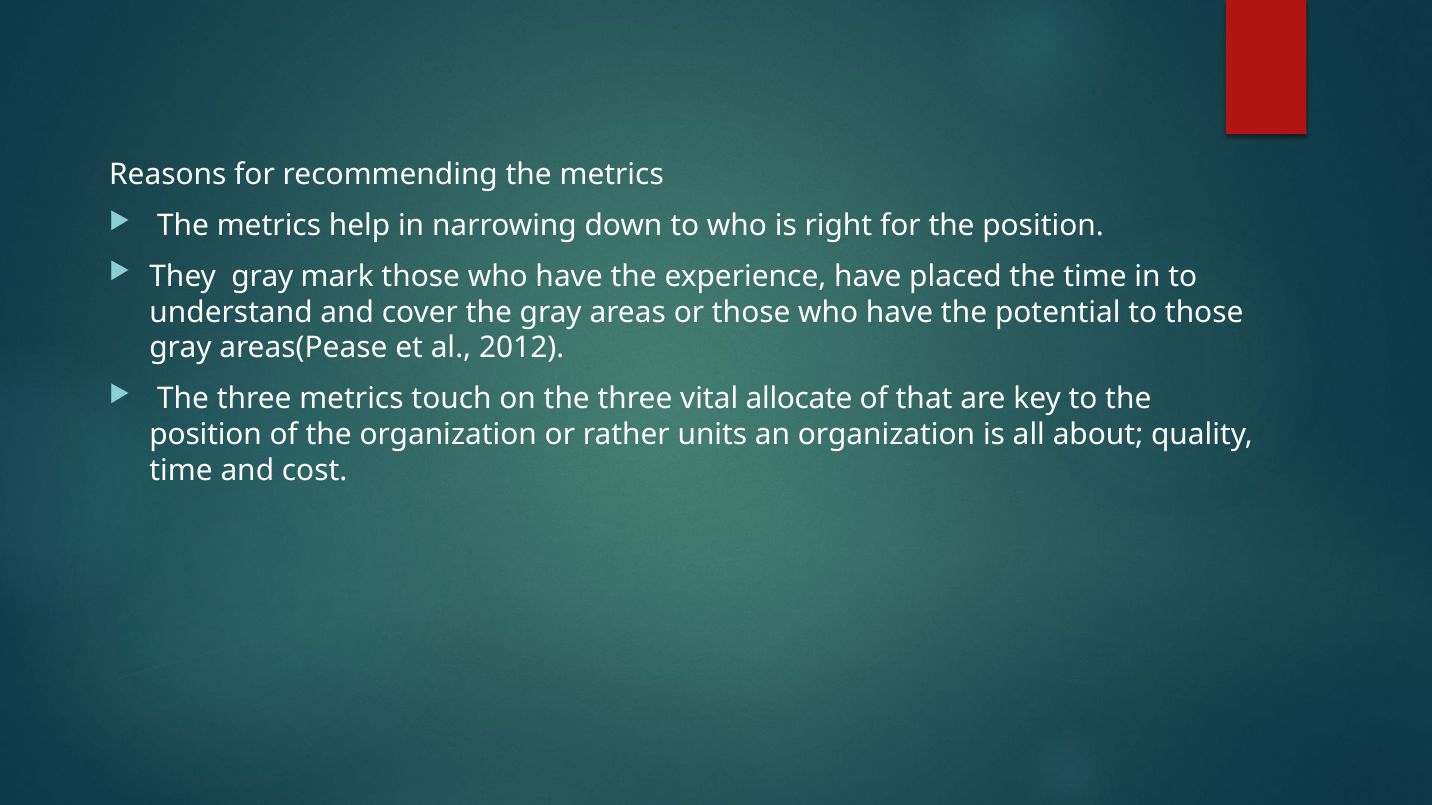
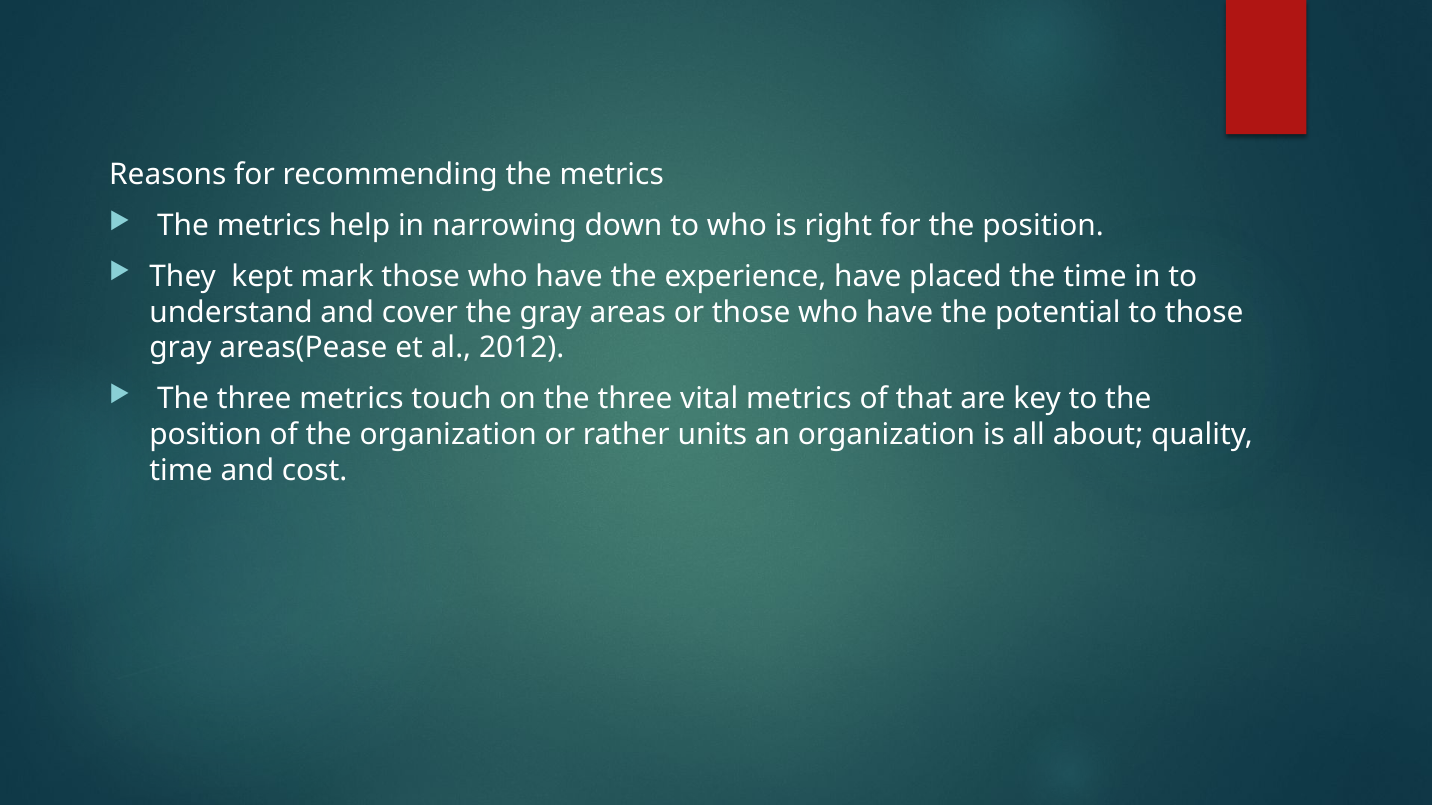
They gray: gray -> kept
vital allocate: allocate -> metrics
